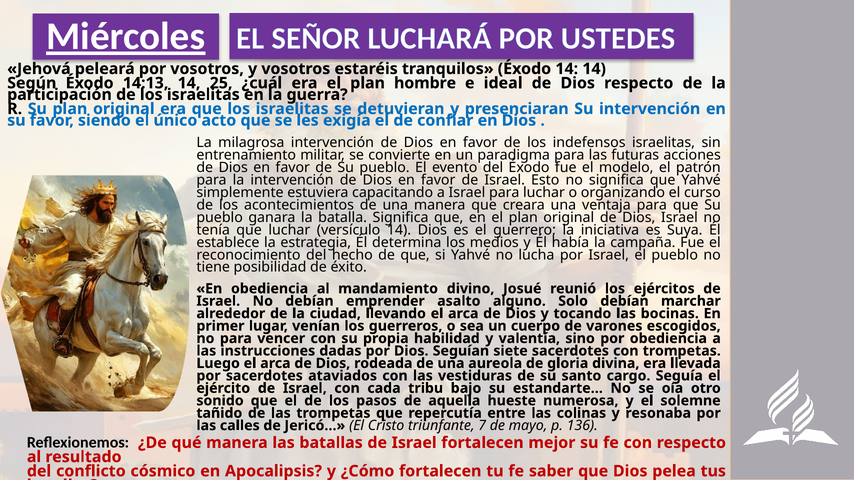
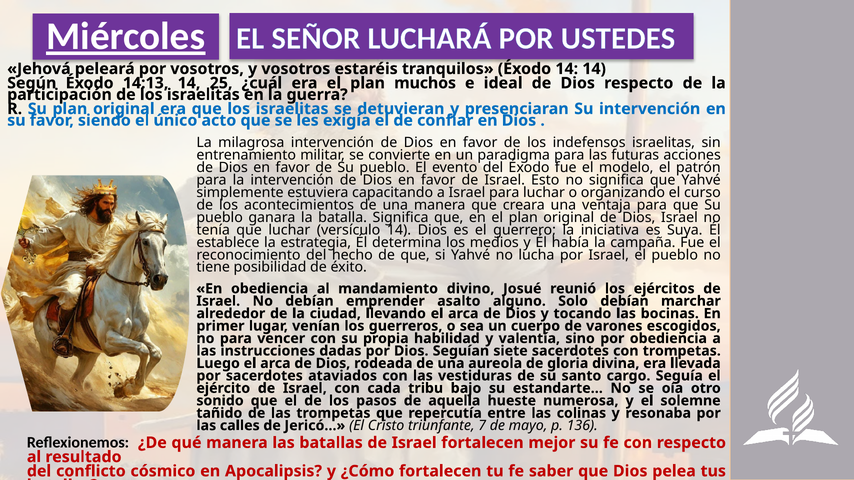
hombre: hombre -> muchos
